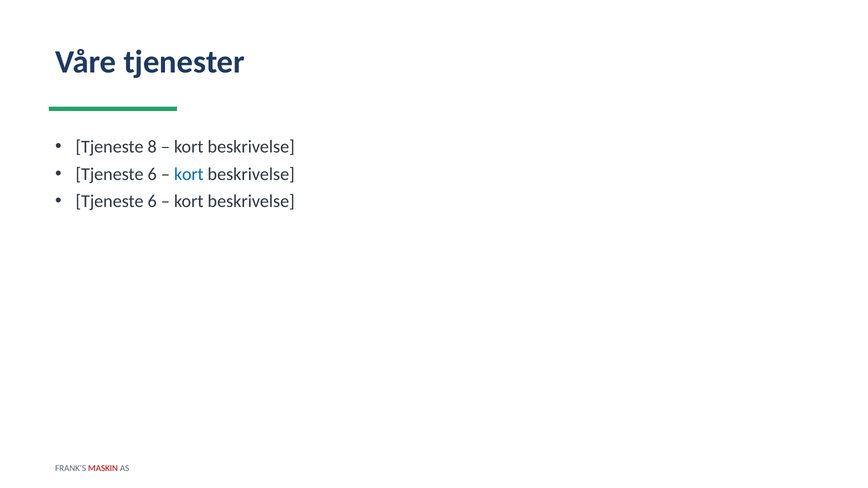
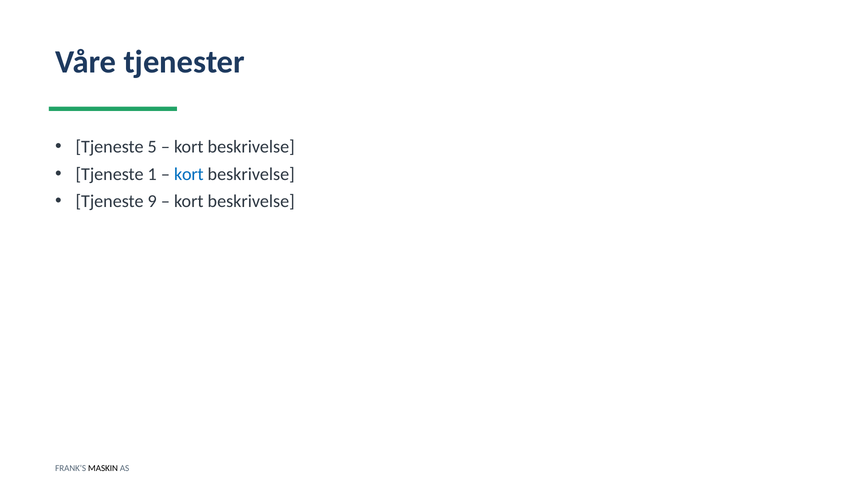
8: 8 -> 5
6 at (152, 174): 6 -> 1
6 at (152, 201): 6 -> 9
MASKIN colour: red -> black
